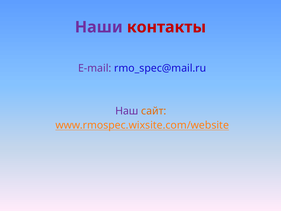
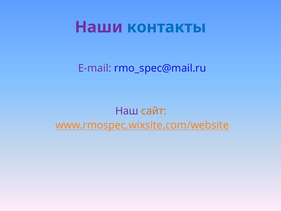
контакты colour: red -> blue
